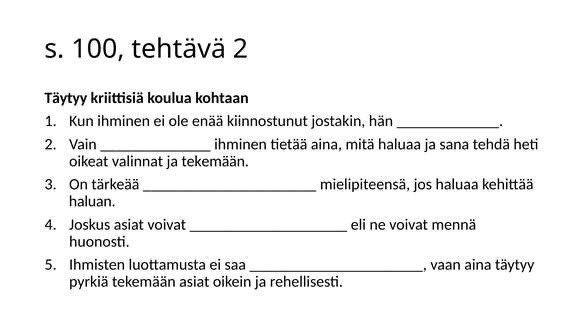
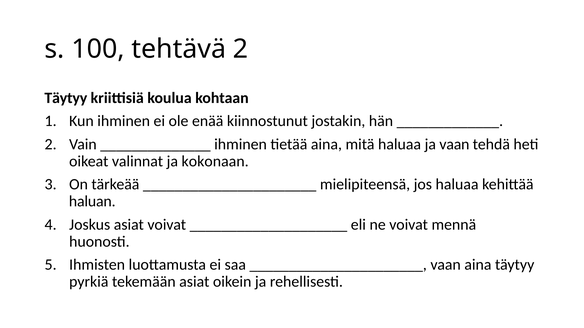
ja sana: sana -> vaan
ja tekemään: tekemään -> kokonaan
